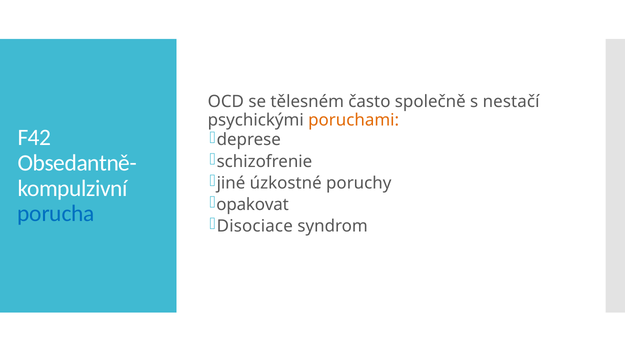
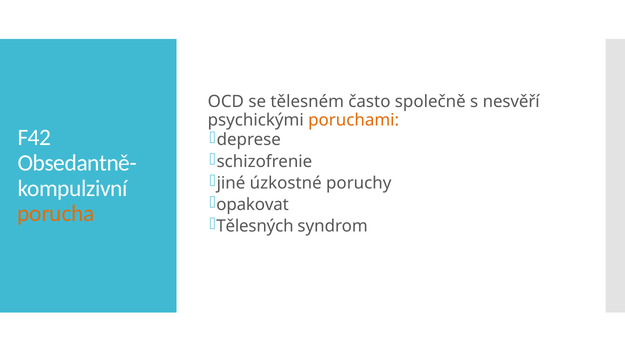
nestačí: nestačí -> nesvěří
porucha colour: blue -> orange
Disociace: Disociace -> Tělesných
